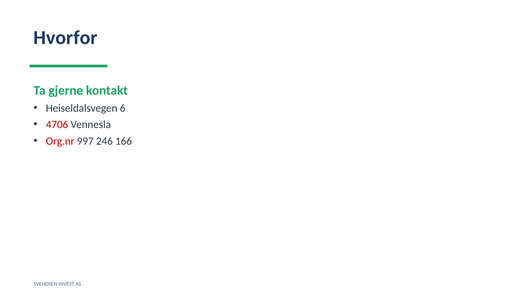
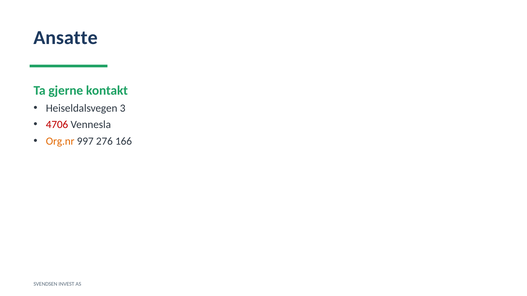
Hvorfor: Hvorfor -> Ansatte
6: 6 -> 3
Org.nr colour: red -> orange
246: 246 -> 276
